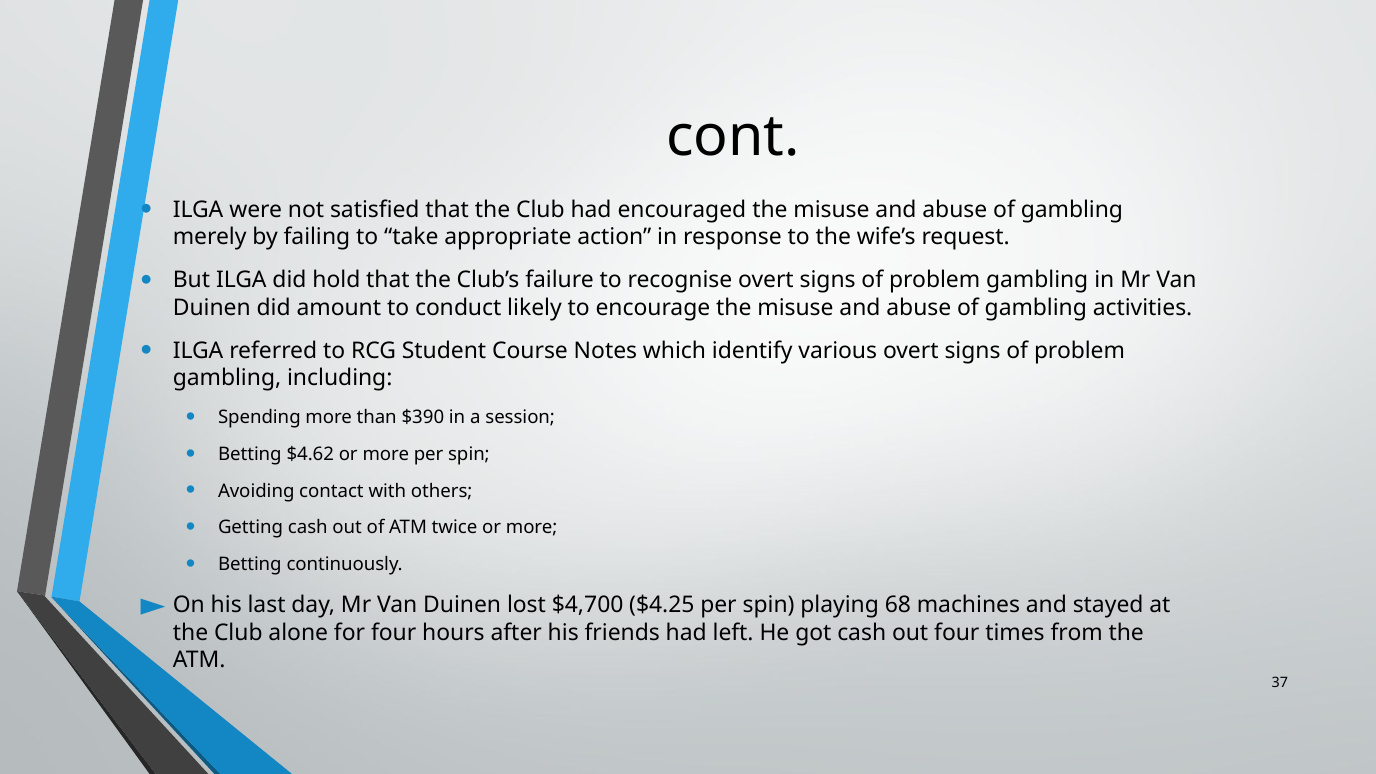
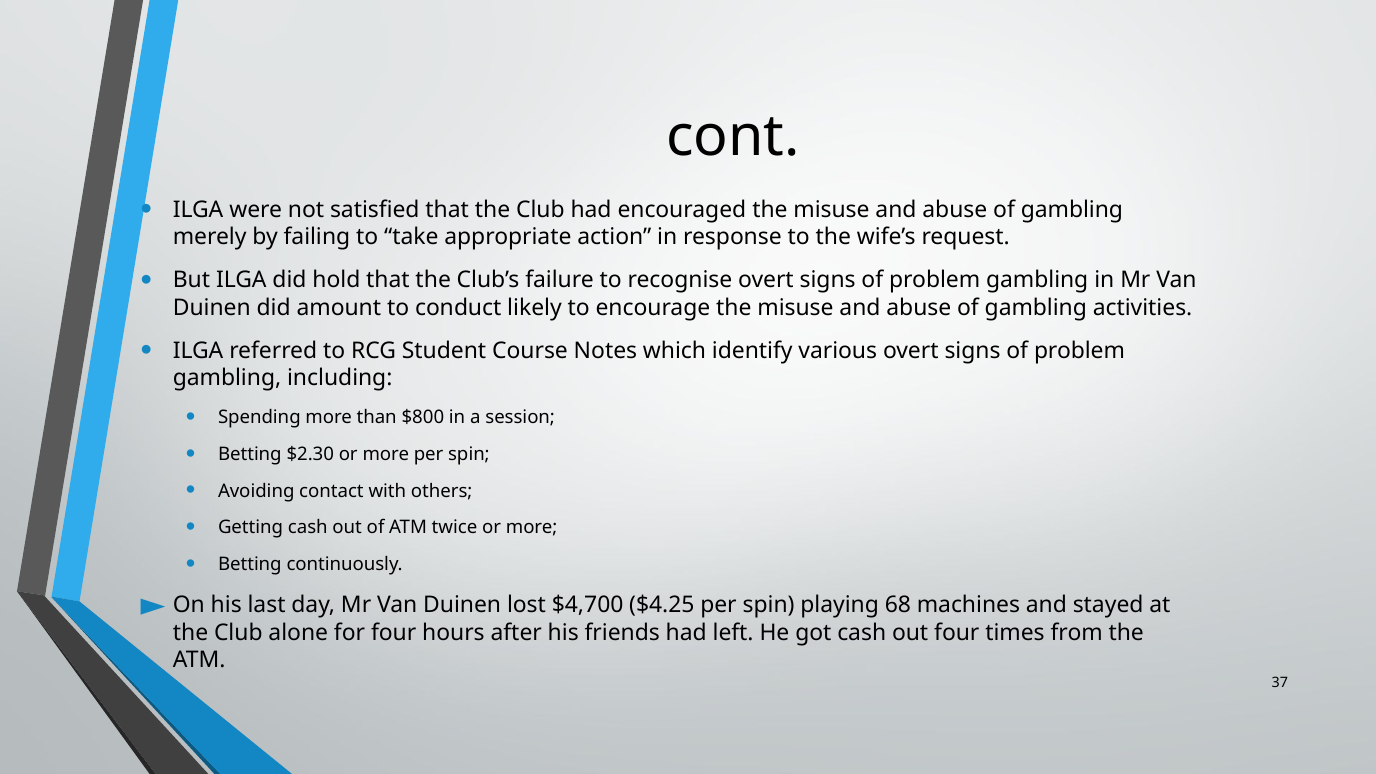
$390: $390 -> $800
$4.62: $4.62 -> $2.30
